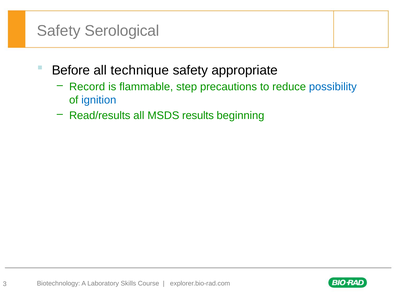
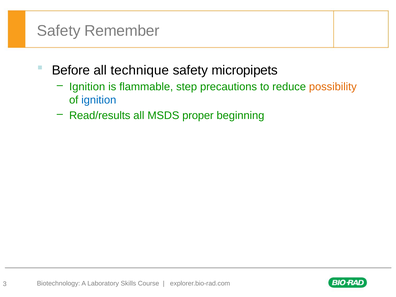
Serological: Serological -> Remember
appropriate: appropriate -> micropipets
Record at (87, 87): Record -> Ignition
possibility colour: blue -> orange
results: results -> proper
